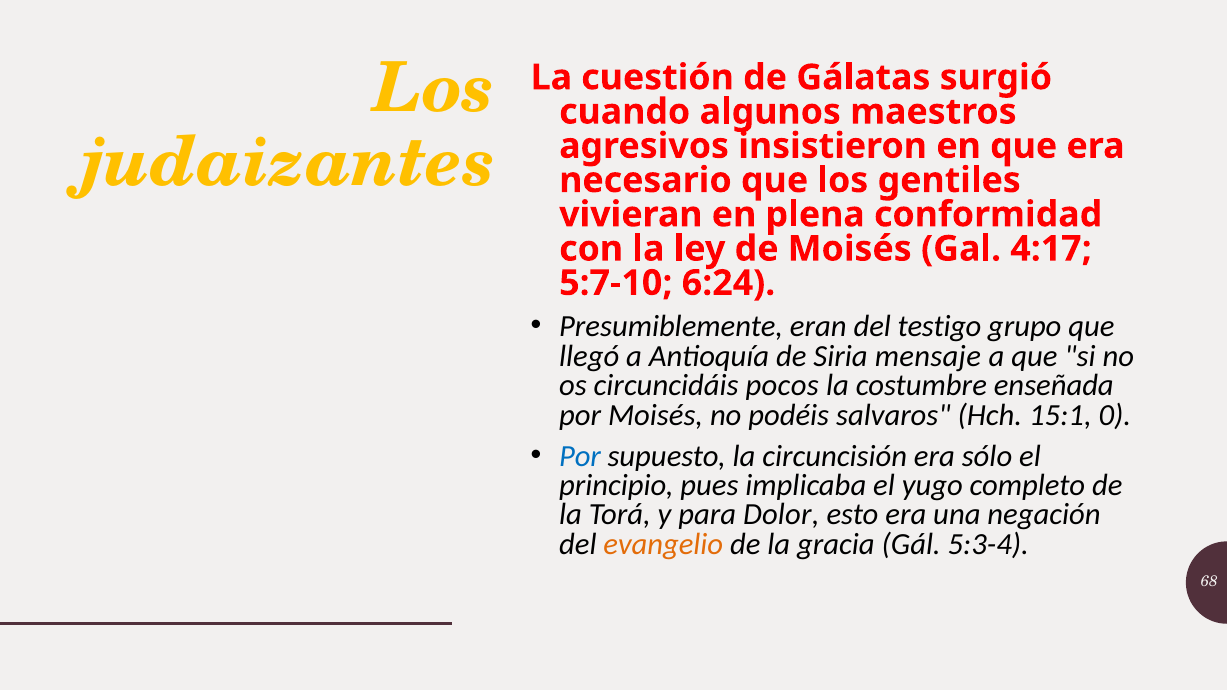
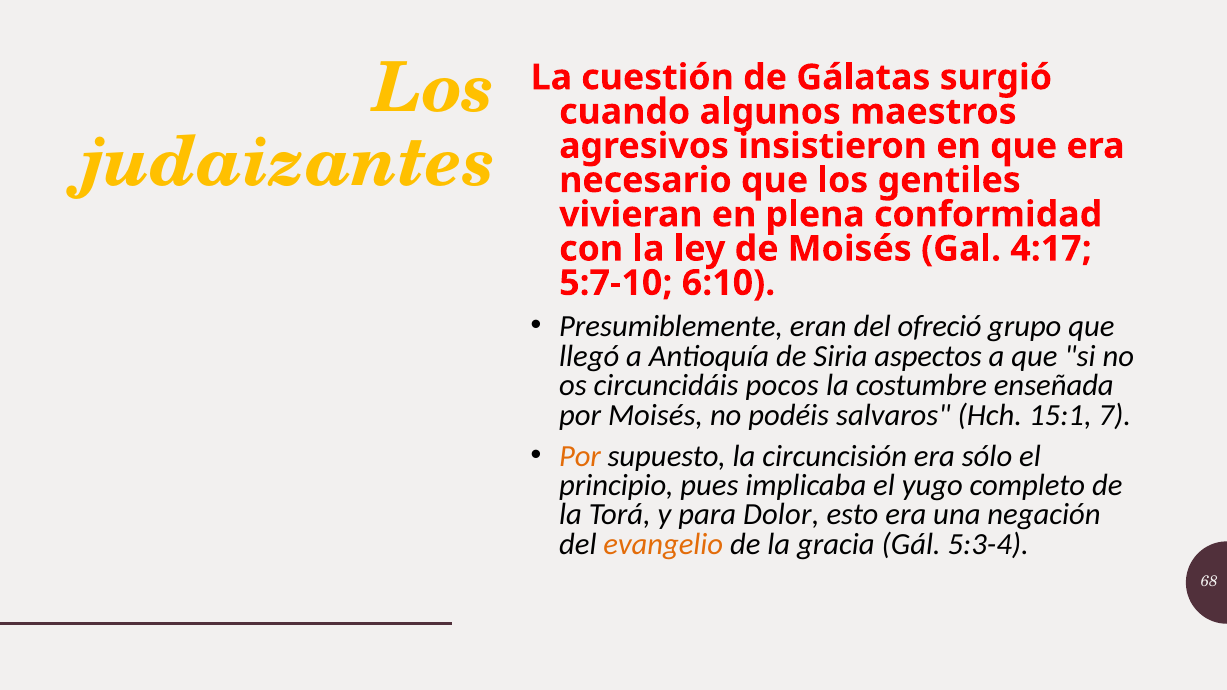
6:24: 6:24 -> 6:10
testigo: testigo -> ofreció
mensaje: mensaje -> aspectos
0: 0 -> 7
Por at (580, 456) colour: blue -> orange
